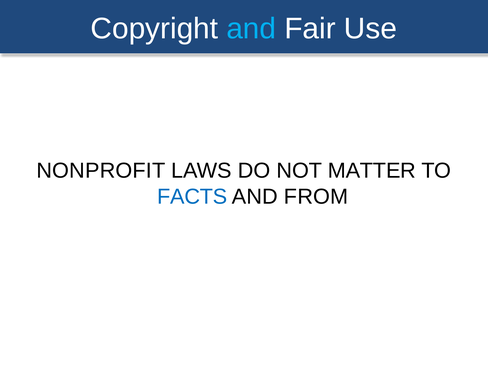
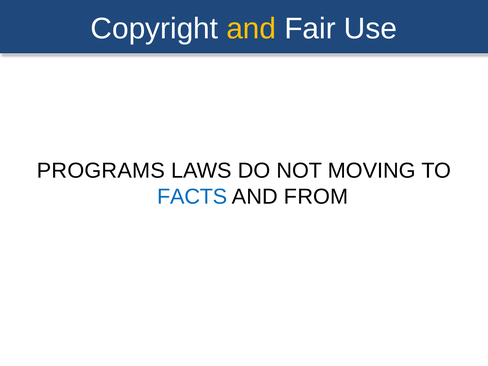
and at (251, 29) colour: light blue -> yellow
NONPROFIT: NONPROFIT -> PROGRAMS
MATTER: MATTER -> MOVING
